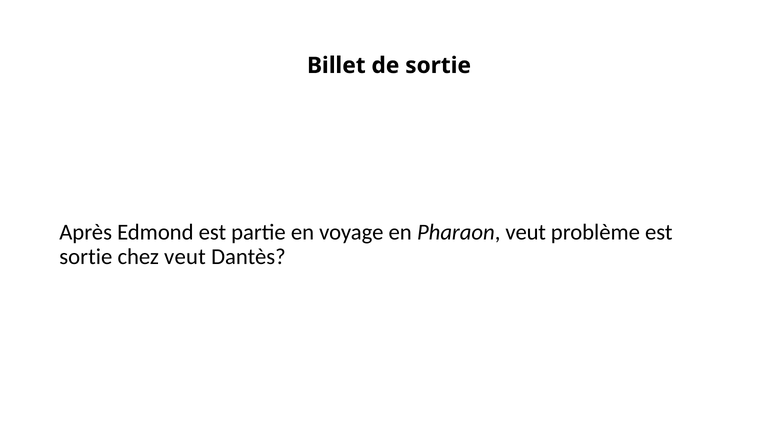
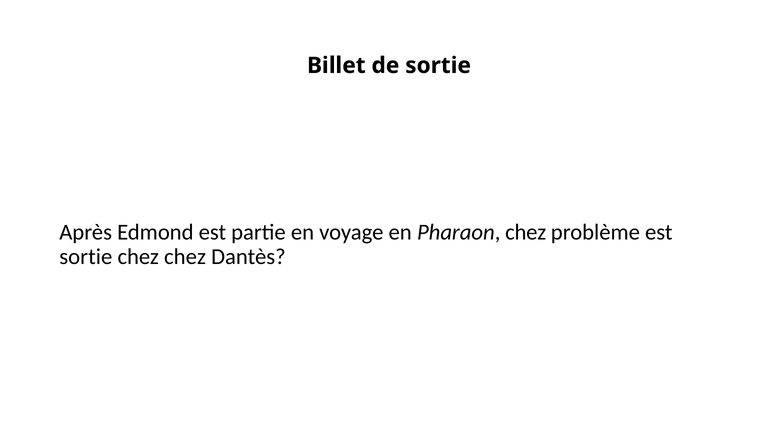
Pharaon veut: veut -> chez
chez veut: veut -> chez
